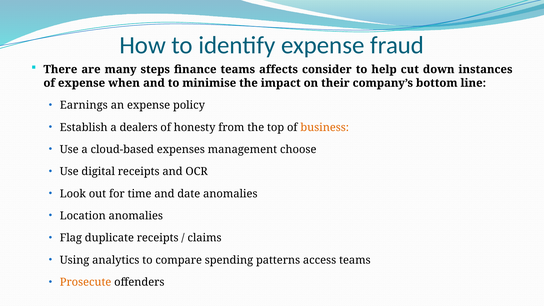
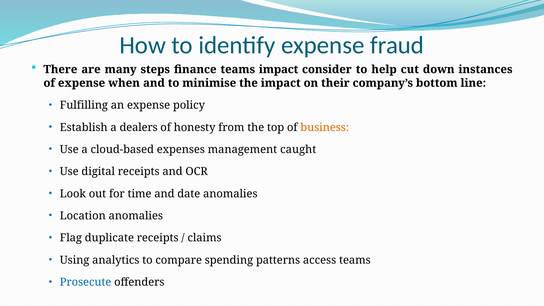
teams affects: affects -> impact
Earnings: Earnings -> Fulfilling
choose: choose -> caught
Prosecute colour: orange -> blue
